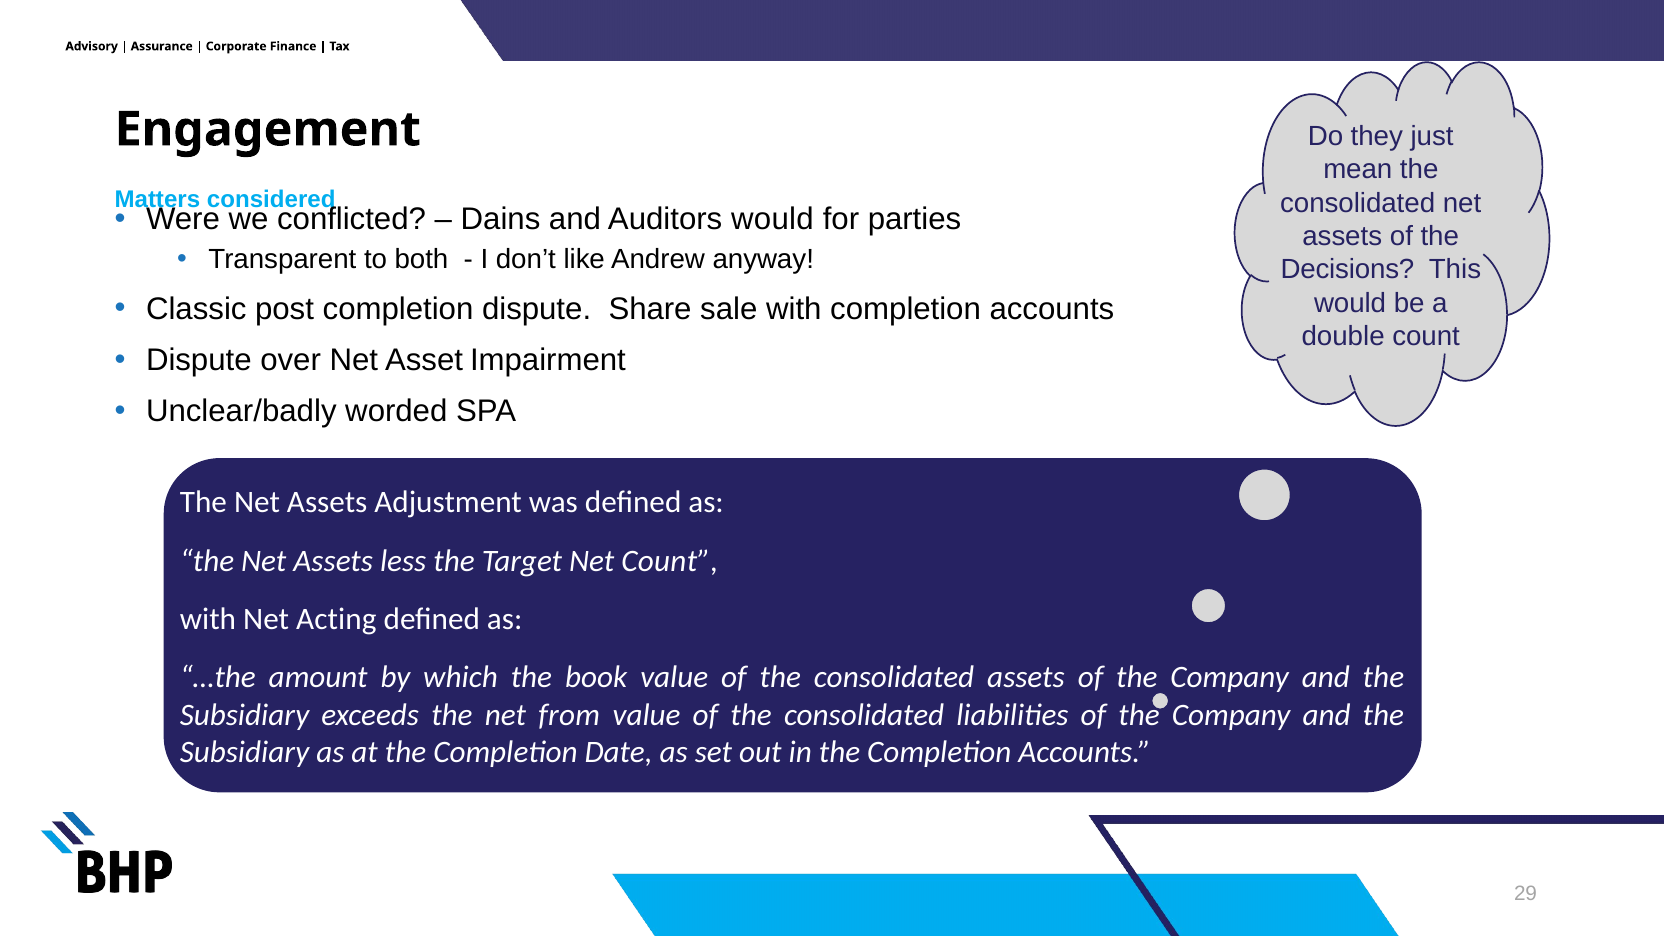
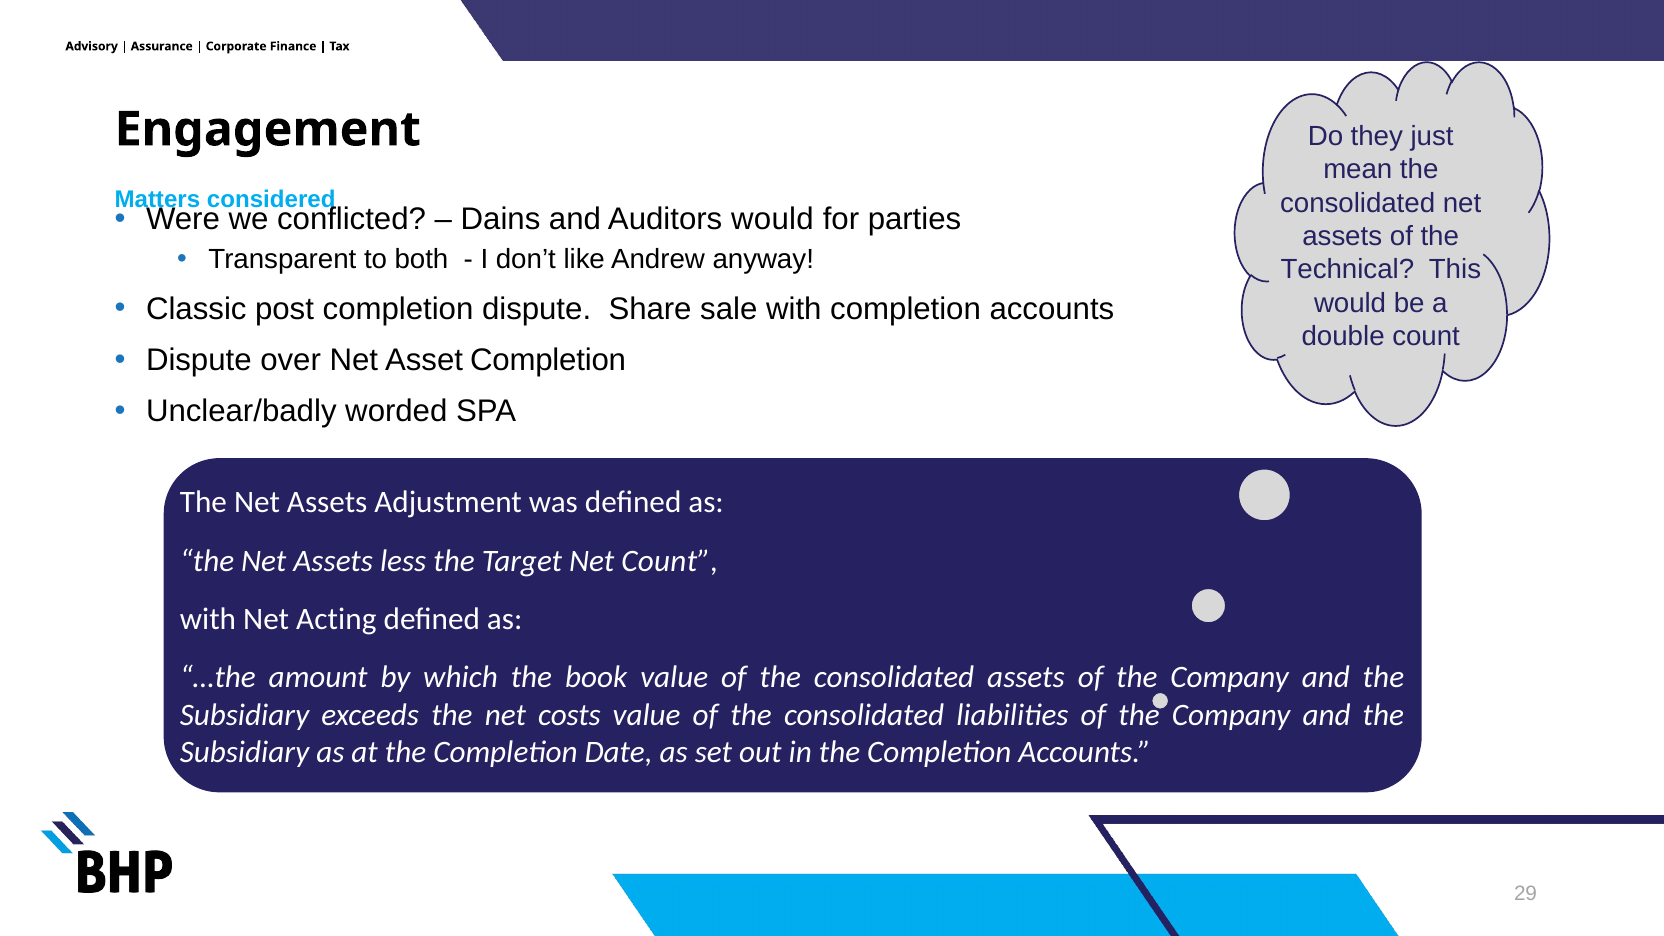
Decisions: Decisions -> Technical
Asset Impairment: Impairment -> Completion
from: from -> costs
